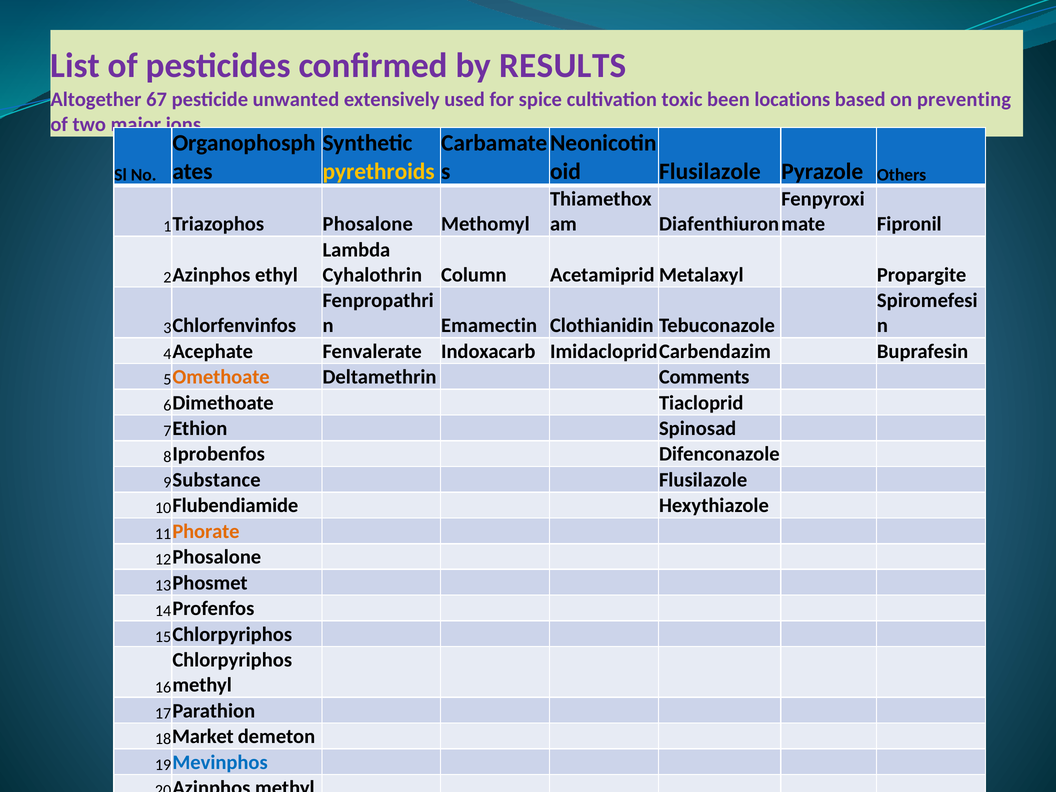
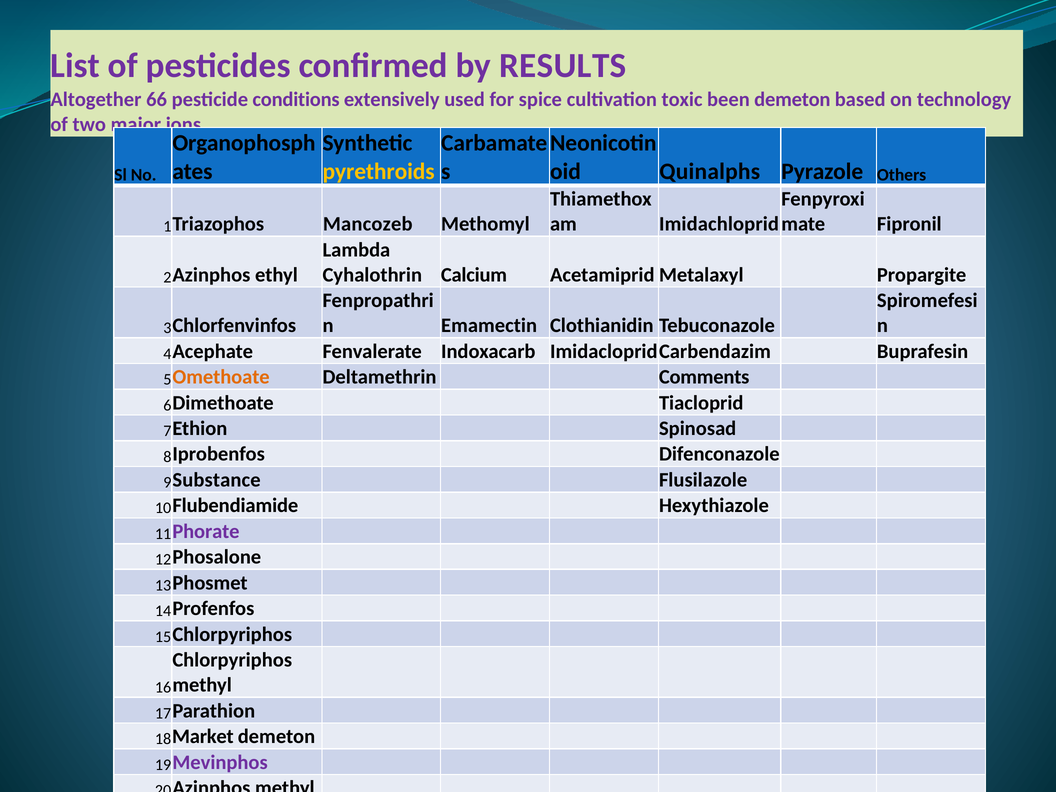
67: 67 -> 66
unwanted: unwanted -> conditions
been locations: locations -> demeton
preventing: preventing -> technology
Flusilazole at (710, 172): Flusilazole -> Quinalphs
Diafenthiuron: Diafenthiuron -> Imidachloprid
Triazophos Phosalone: Phosalone -> Mancozeb
Column: Column -> Calcium
Phorate colour: orange -> purple
Mevinphos colour: blue -> purple
